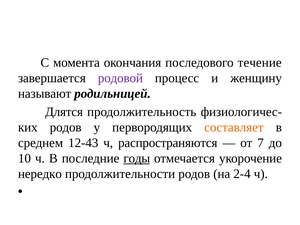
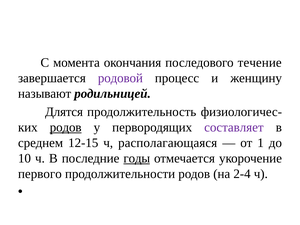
родов underline: none -> present
составляет colour: orange -> purple
12-43: 12-43 -> 12-15
распространяются: распространяются -> располагающаяся
7: 7 -> 1
нередко: нередко -> первого
